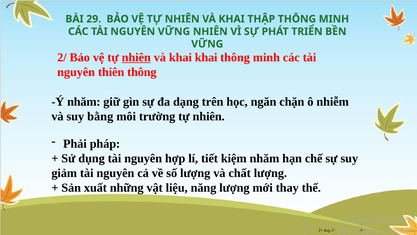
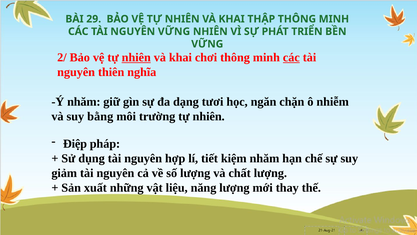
khai khai: khai -> chơi
các at (291, 57) underline: none -> present
thiên thông: thông -> nghĩa
trên: trên -> tươi
Phải: Phải -> Điệp
